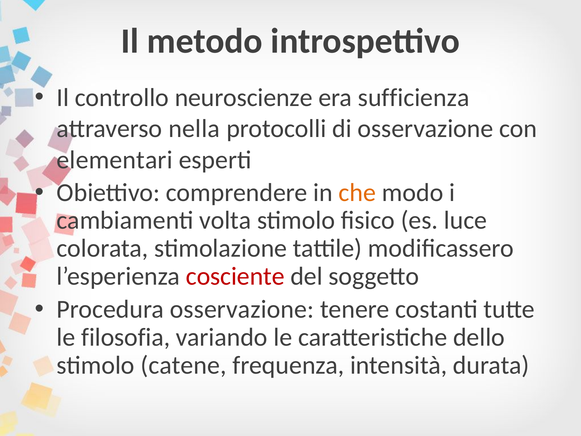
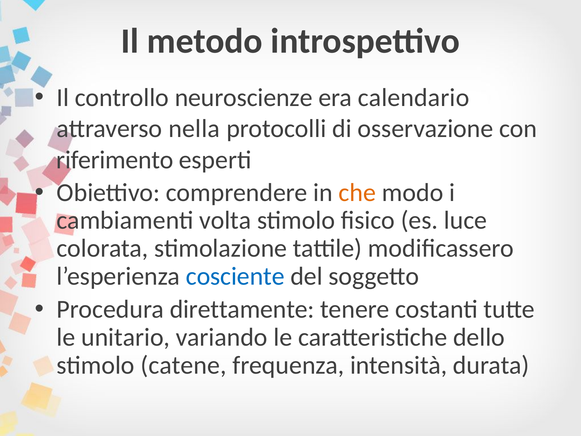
sufficienza: sufficienza -> calendario
elementari: elementari -> riferimento
cosciente colour: red -> blue
Procedura osservazione: osservazione -> direttamente
filosofia: filosofia -> unitario
